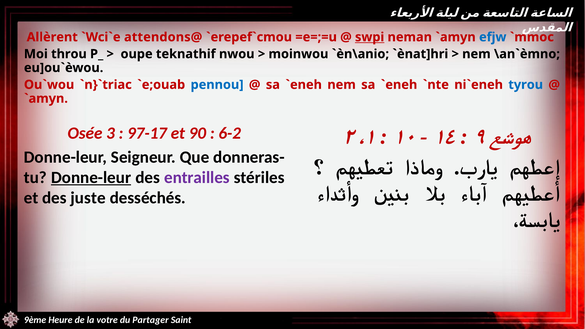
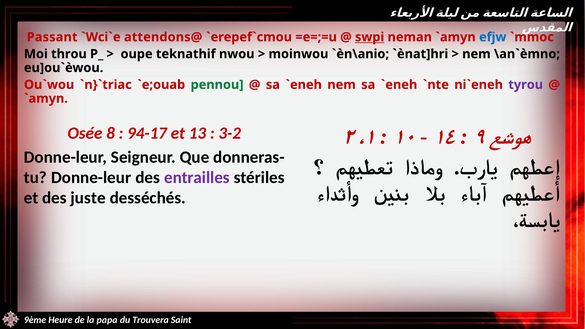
Allèrent: Allèrent -> Passant
pennou colour: blue -> green
tyrou colour: blue -> purple
3: 3 -> 8
97-17: 97-17 -> 94-17
90: 90 -> 13
6-2: 6-2 -> 3-2
Donne-leur at (91, 178) underline: present -> none
votre: votre -> papa
Partager: Partager -> Trouvera
